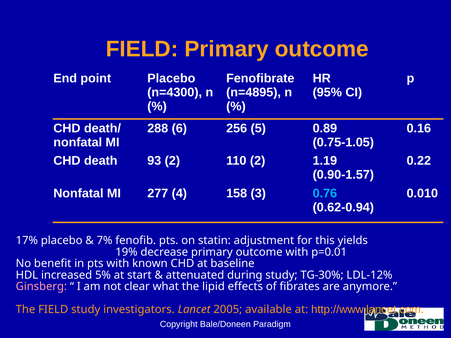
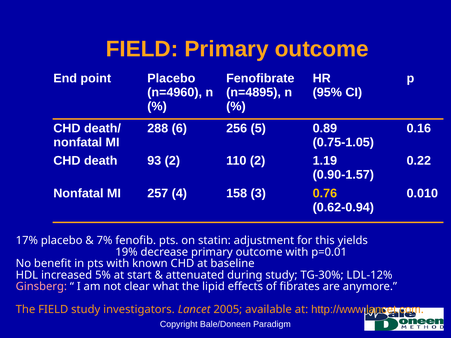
n=4300: n=4300 -> n=4960
277: 277 -> 257
0.76 colour: light blue -> yellow
